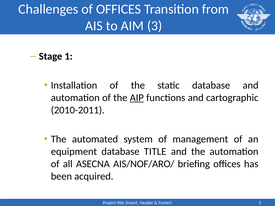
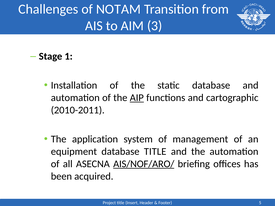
of OFFICES: OFFICES -> NOTAM
automated: automated -> application
AIS/NOF/ARO/ underline: none -> present
